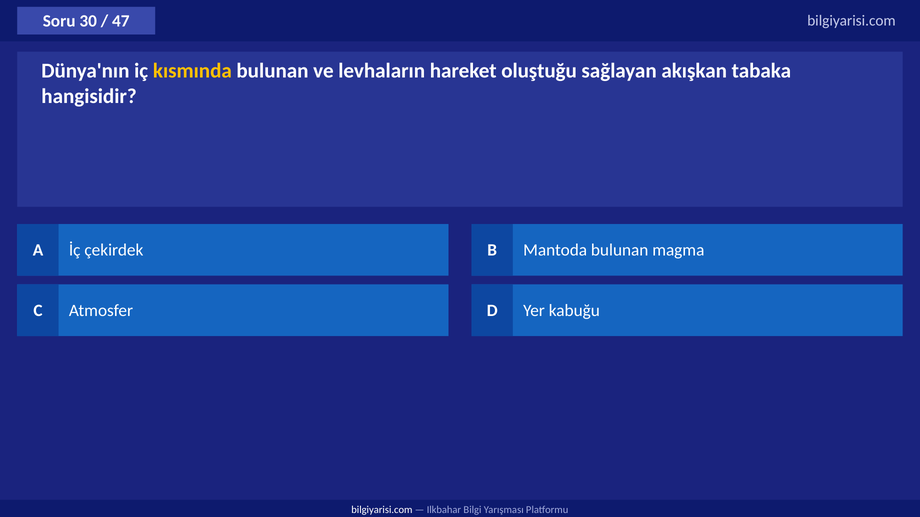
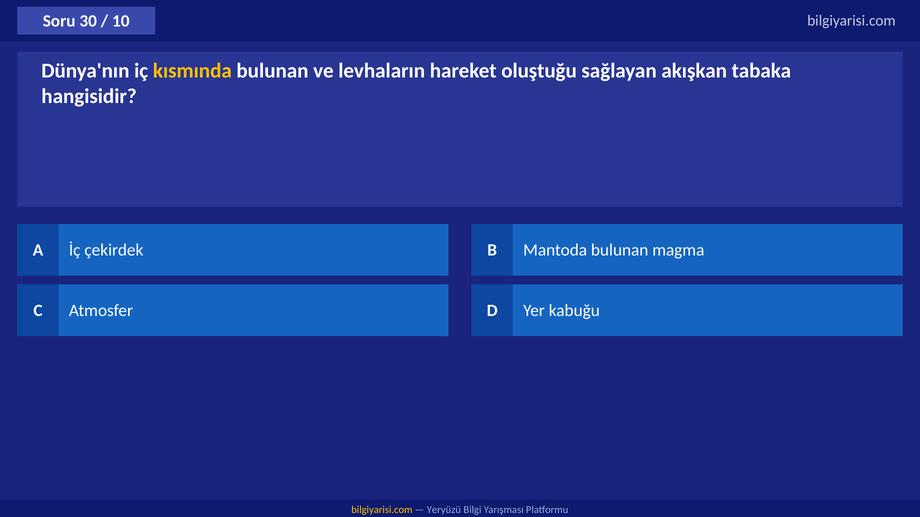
47: 47 -> 10
bilgiyarisi.com at (382, 510) colour: white -> yellow
Ilkbahar: Ilkbahar -> Yeryüzü
